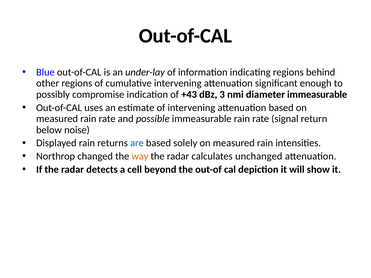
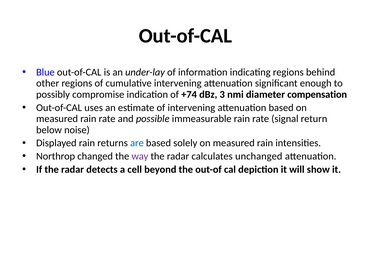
+43: +43 -> +74
diameter immeasurable: immeasurable -> compensation
way colour: orange -> purple
